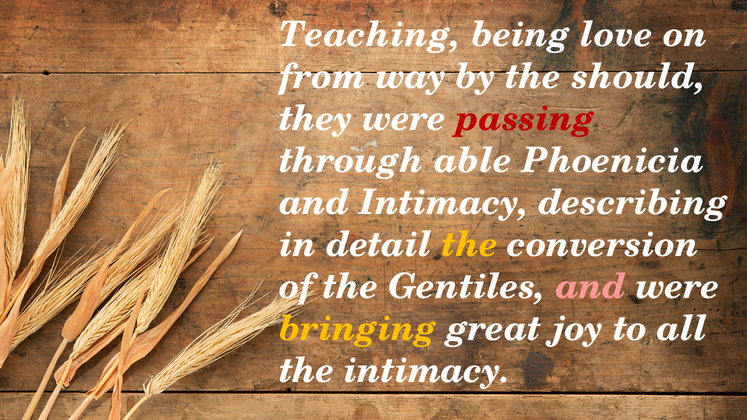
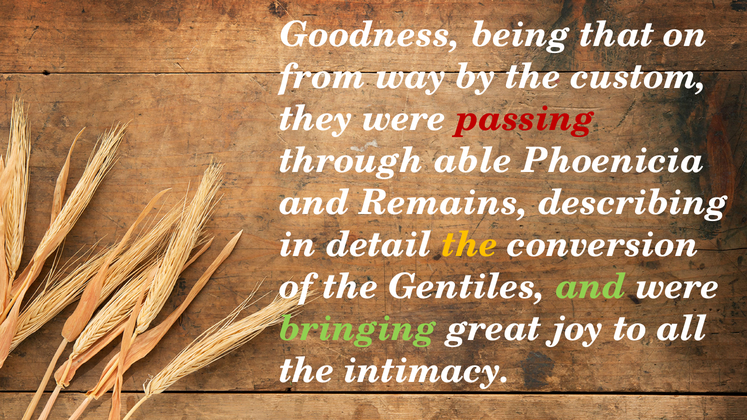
Teaching: Teaching -> Goodness
love: love -> that
should: should -> custom
and Intimacy: Intimacy -> Remains
and at (591, 287) colour: pink -> light green
bringing colour: yellow -> light green
